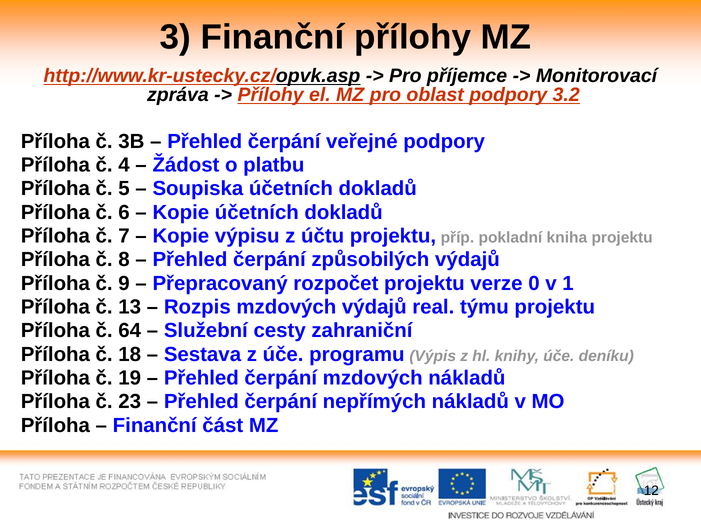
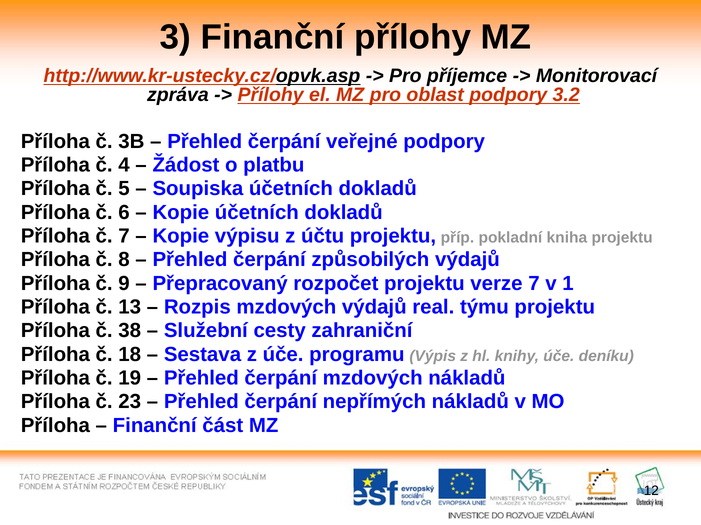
verze 0: 0 -> 7
64: 64 -> 38
